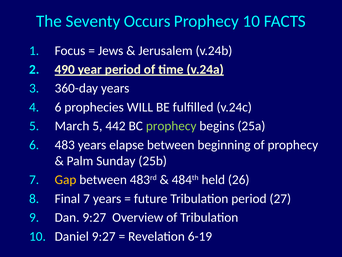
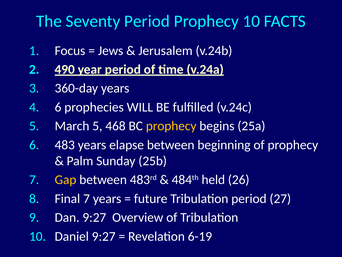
Seventy Occurs: Occurs -> Period
442: 442 -> 468
prophecy at (171, 126) colour: light green -> yellow
